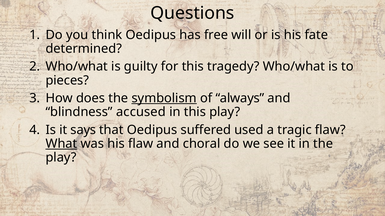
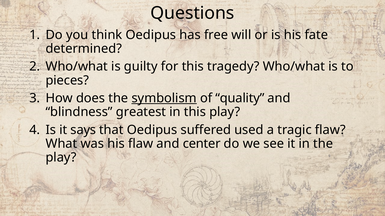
always: always -> quality
accused: accused -> greatest
What underline: present -> none
choral: choral -> center
